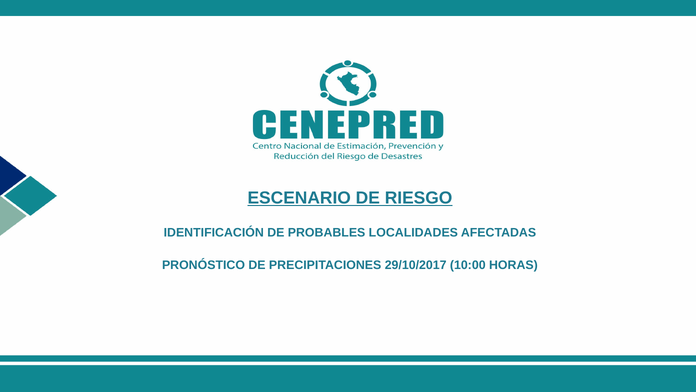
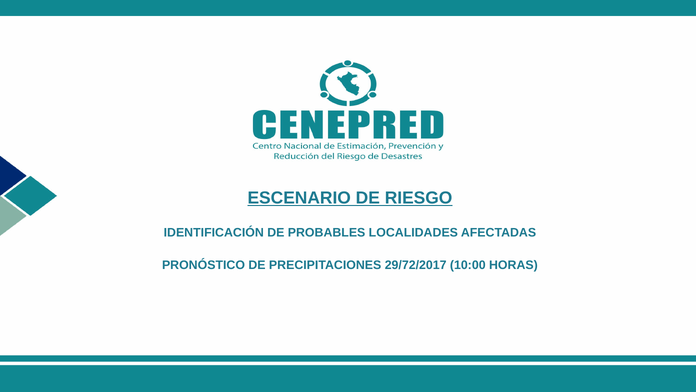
29/10/2017: 29/10/2017 -> 29/72/2017
